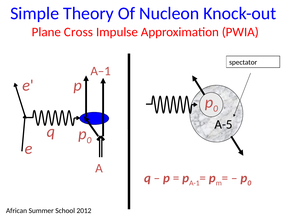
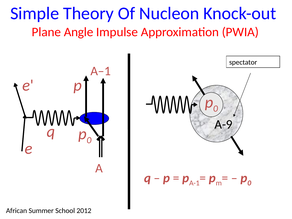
Cross: Cross -> Angle
A-5: A-5 -> A-9
